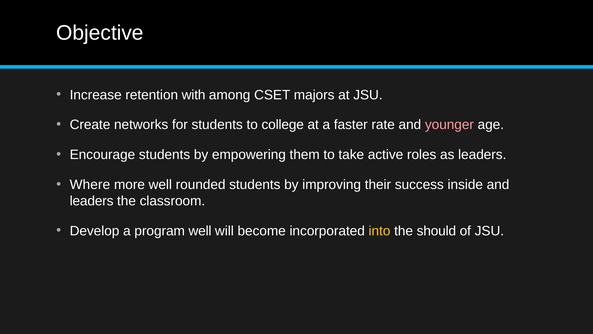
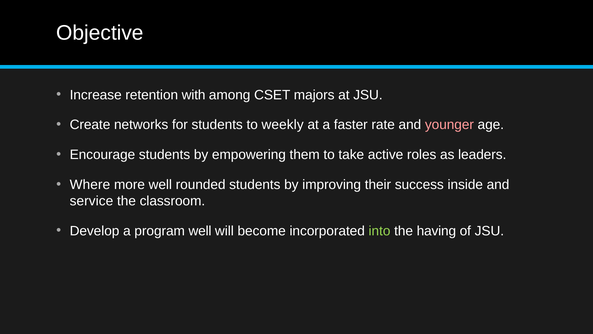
college: college -> weekly
leaders at (92, 201): leaders -> service
into colour: yellow -> light green
should: should -> having
